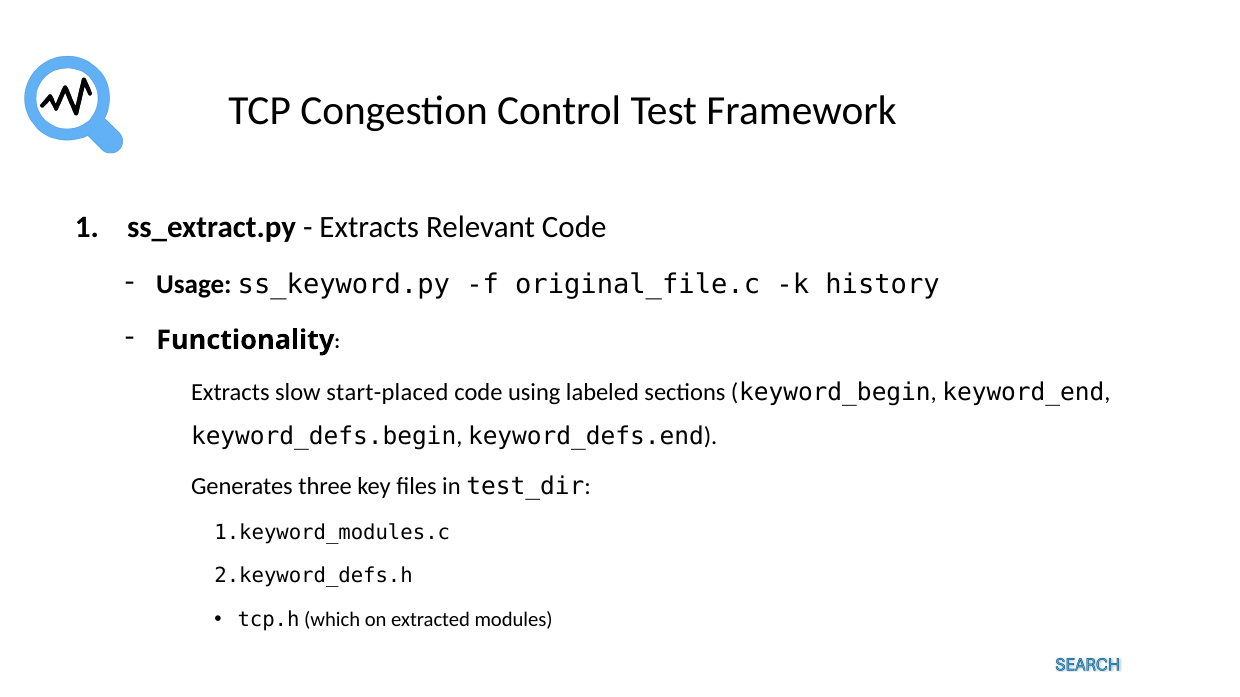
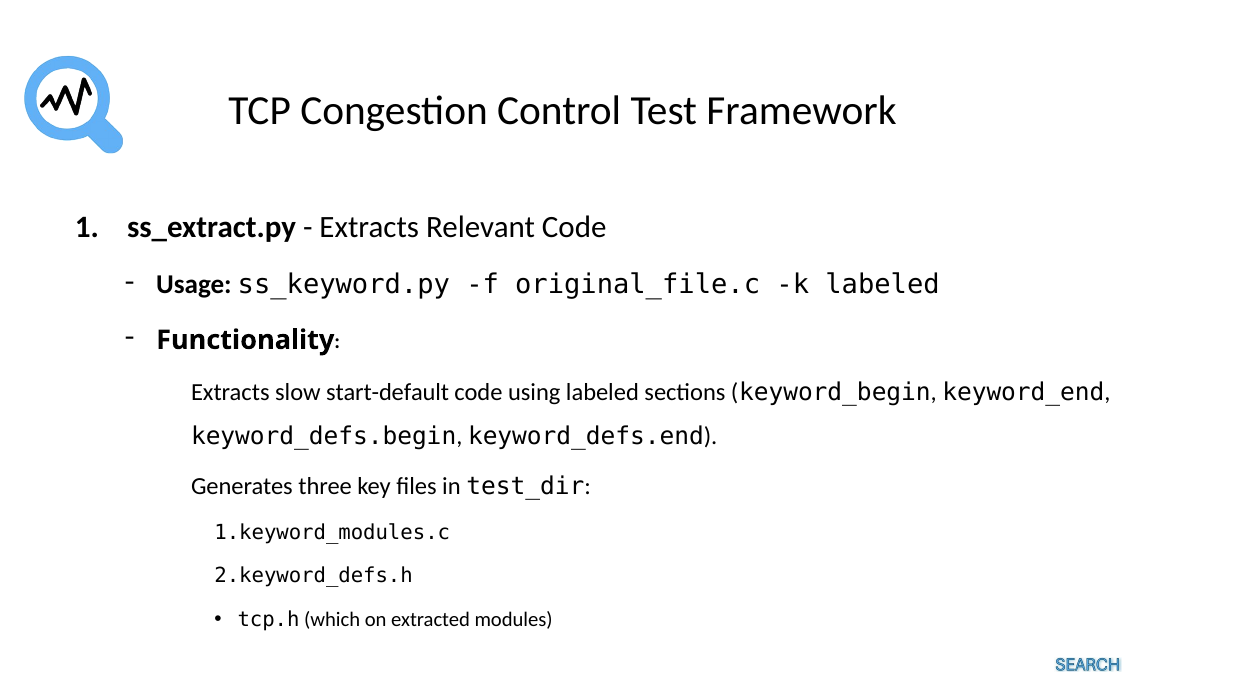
k history: history -> labeled
start-placed: start-placed -> start-default
